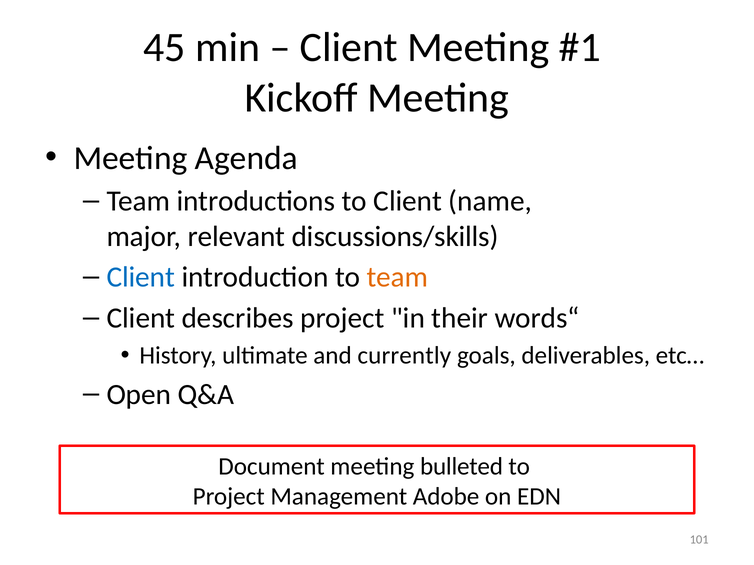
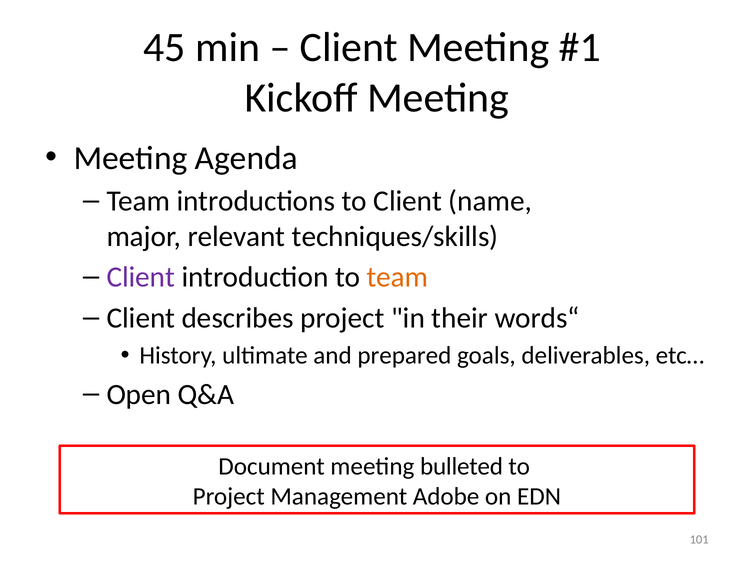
discussions/skills: discussions/skills -> techniques/skills
Client at (141, 278) colour: blue -> purple
currently: currently -> prepared
